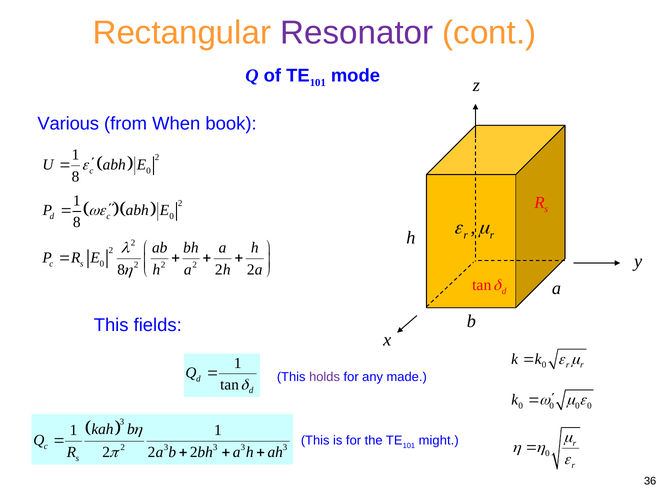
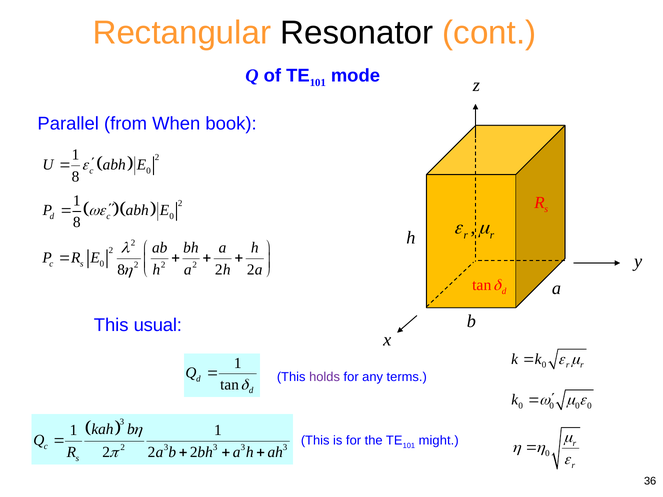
Resonator colour: purple -> black
Various: Various -> Parallel
fields: fields -> usual
made: made -> terms
